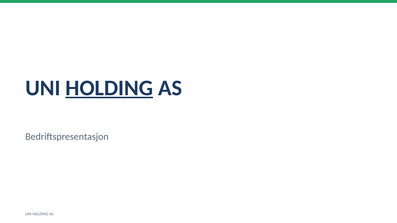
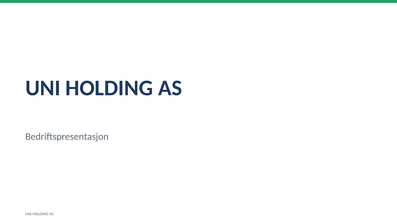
HOLDING at (109, 88) underline: present -> none
